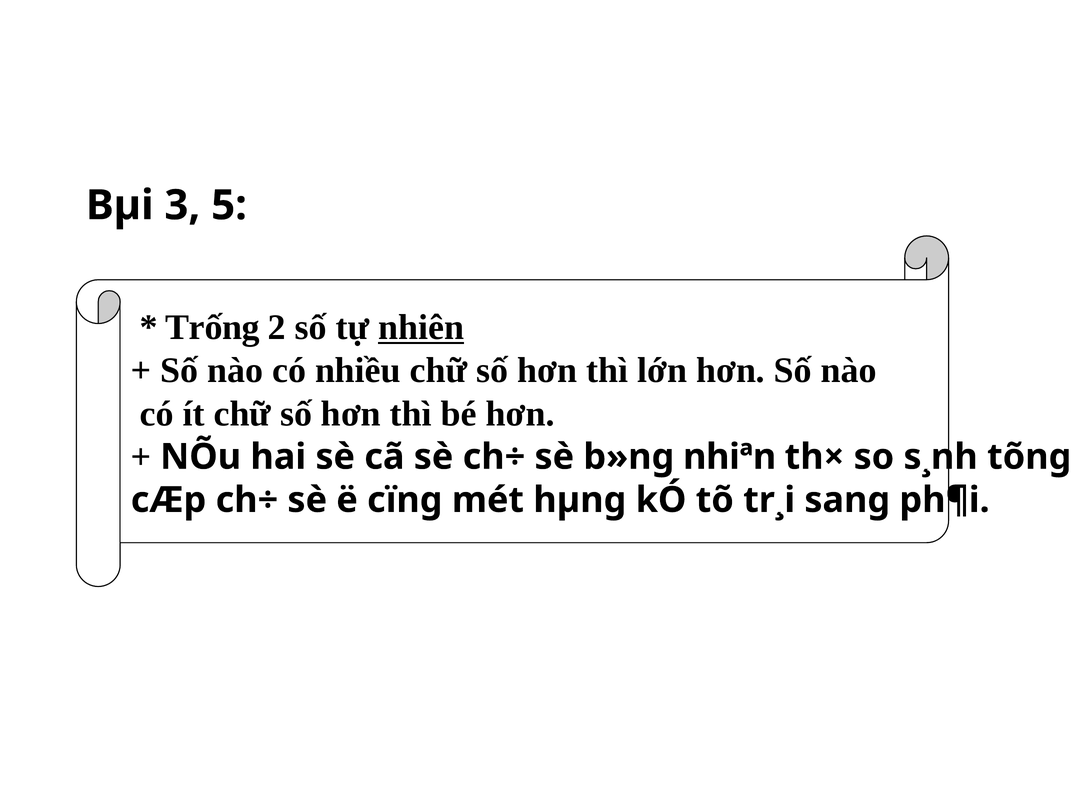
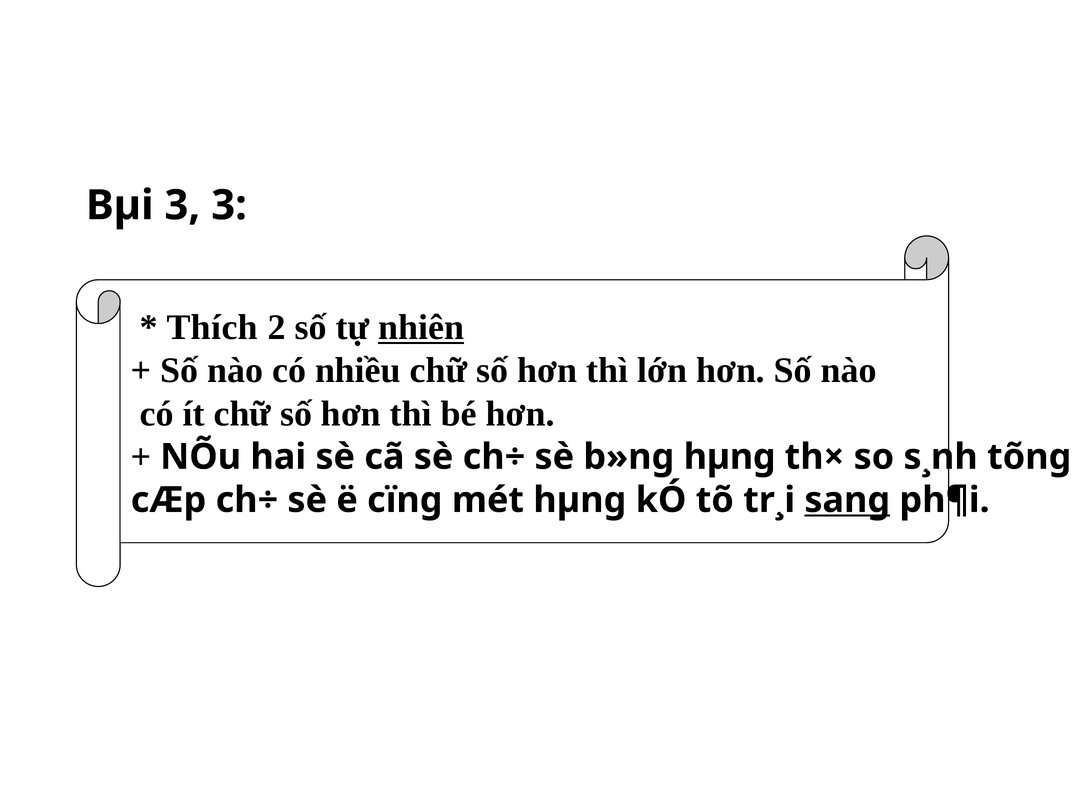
3 5: 5 -> 3
Trống: Trống -> Thích
b»ng nhiªn: nhiªn -> hµng
sang underline: none -> present
